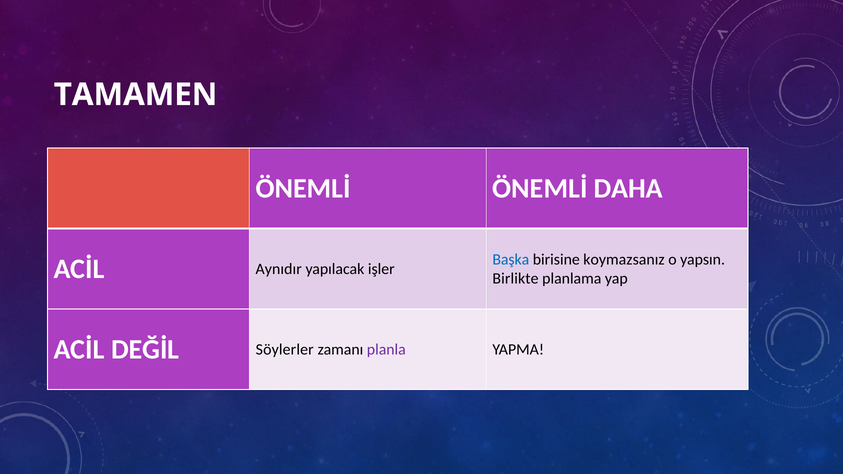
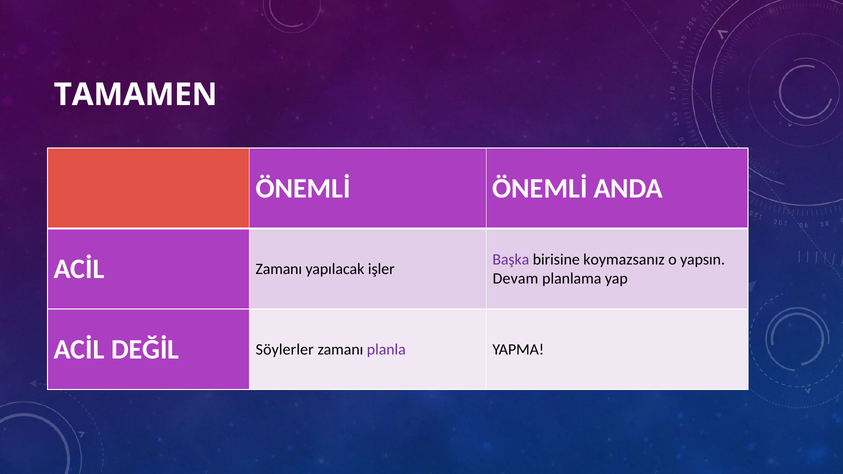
DAHA: DAHA -> ANDA
Başka colour: blue -> purple
ACİL Aynıdır: Aynıdır -> Zamanı
Birlikte: Birlikte -> Devam
